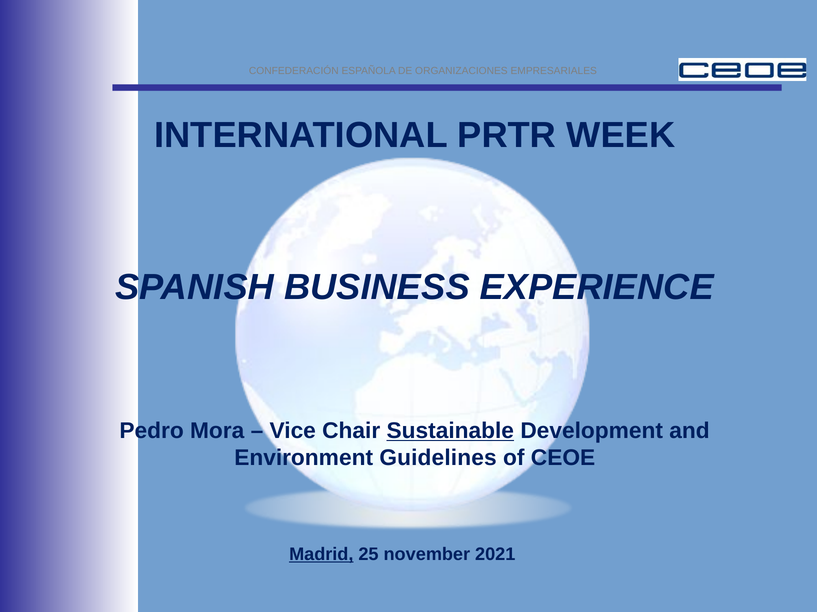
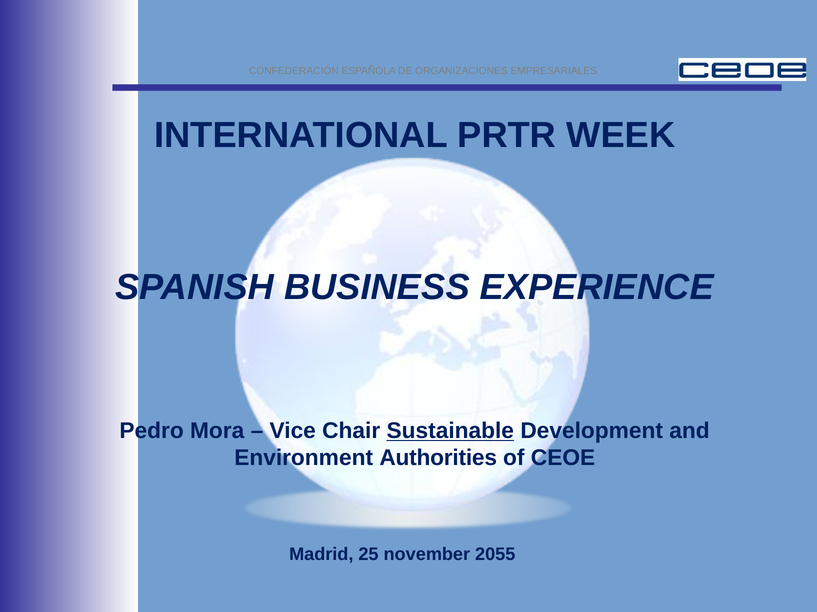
Guidelines: Guidelines -> Authorities
Madrid underline: present -> none
2021: 2021 -> 2055
